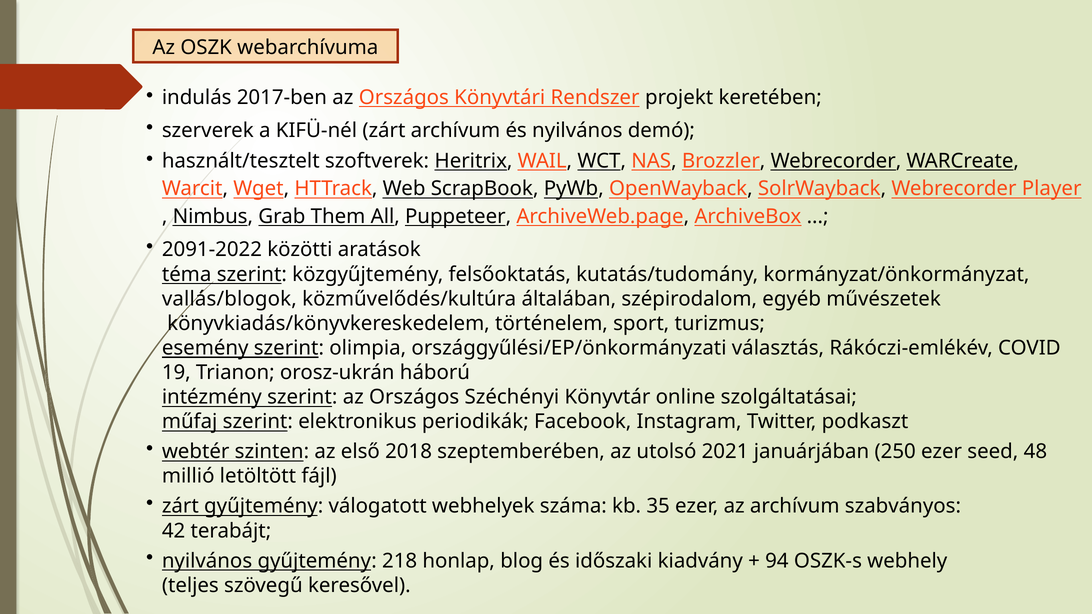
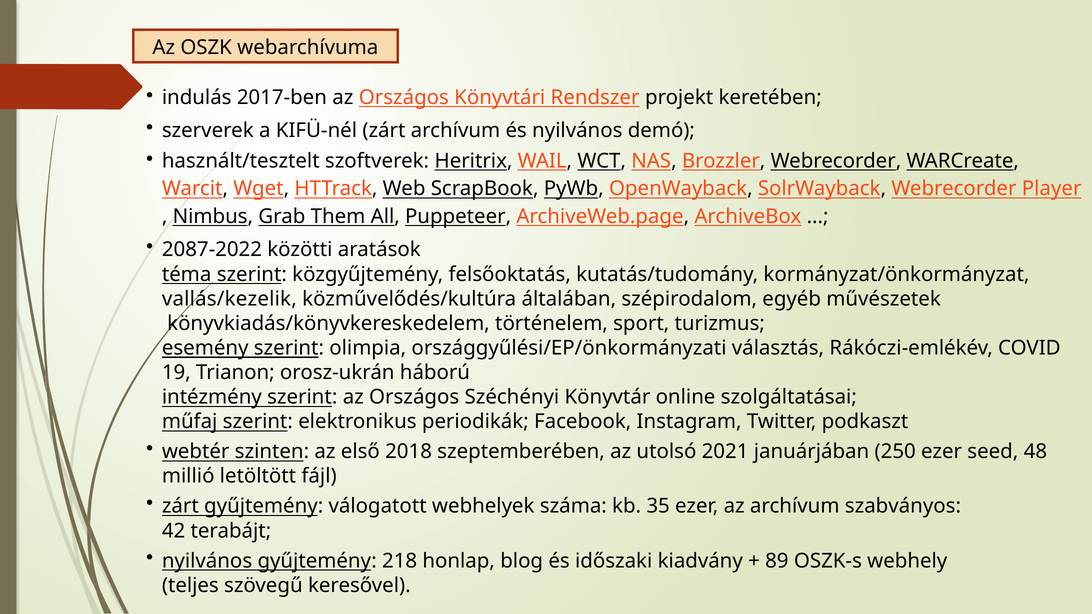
2091-2022: 2091-2022 -> 2087-2022
vallás/blogok: vallás/blogok -> vallás/kezelik
94: 94 -> 89
